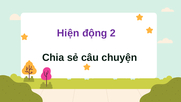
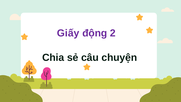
Hiện: Hiện -> Giấy
